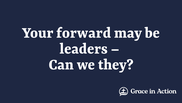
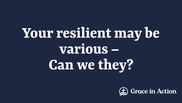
forward: forward -> resilient
leaders: leaders -> various
